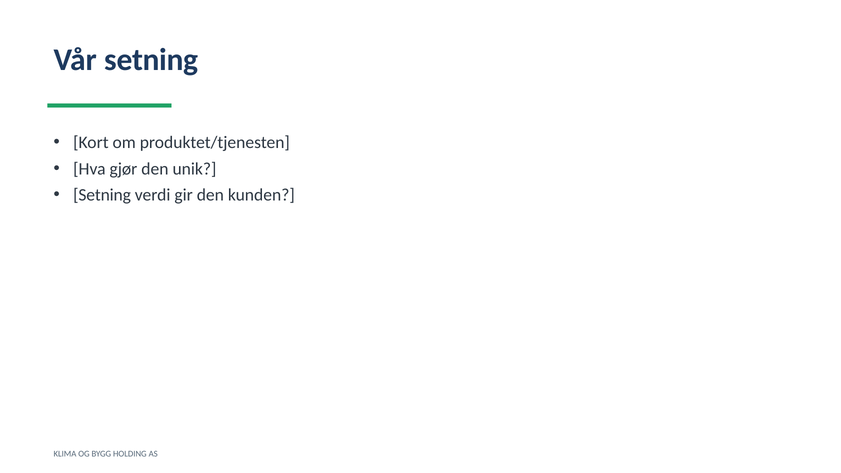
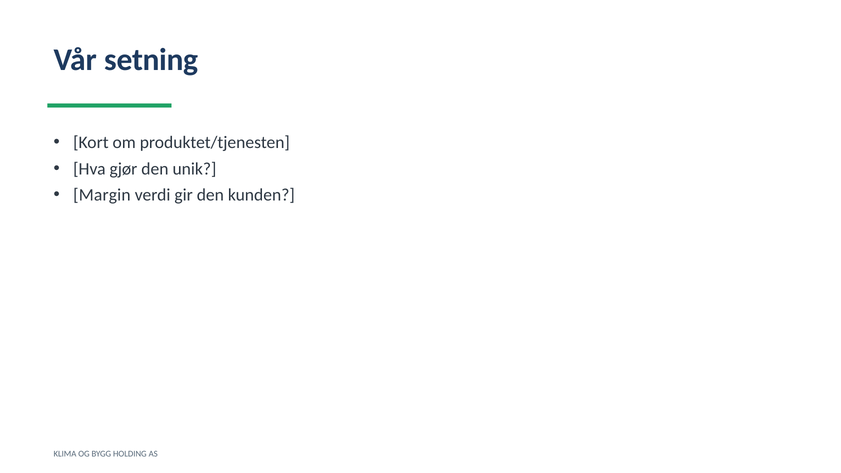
Setning at (102, 195): Setning -> Margin
